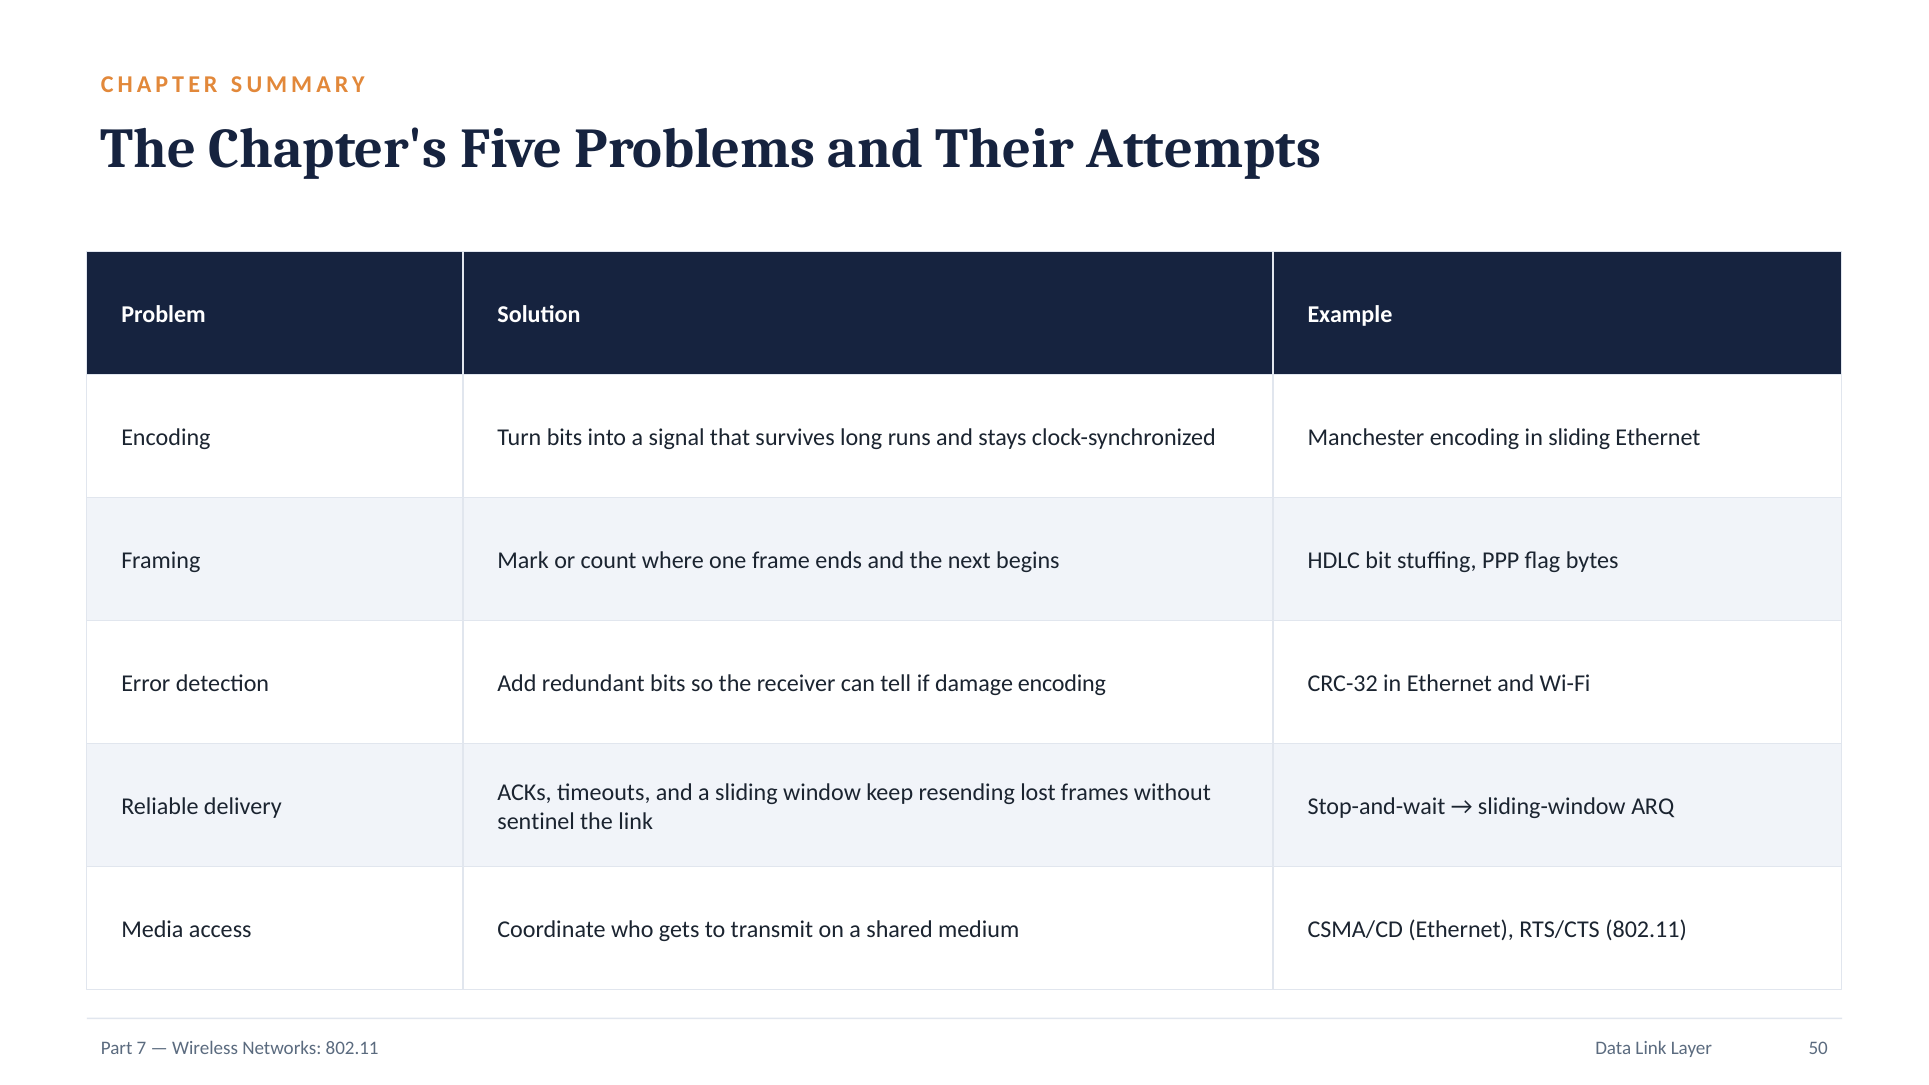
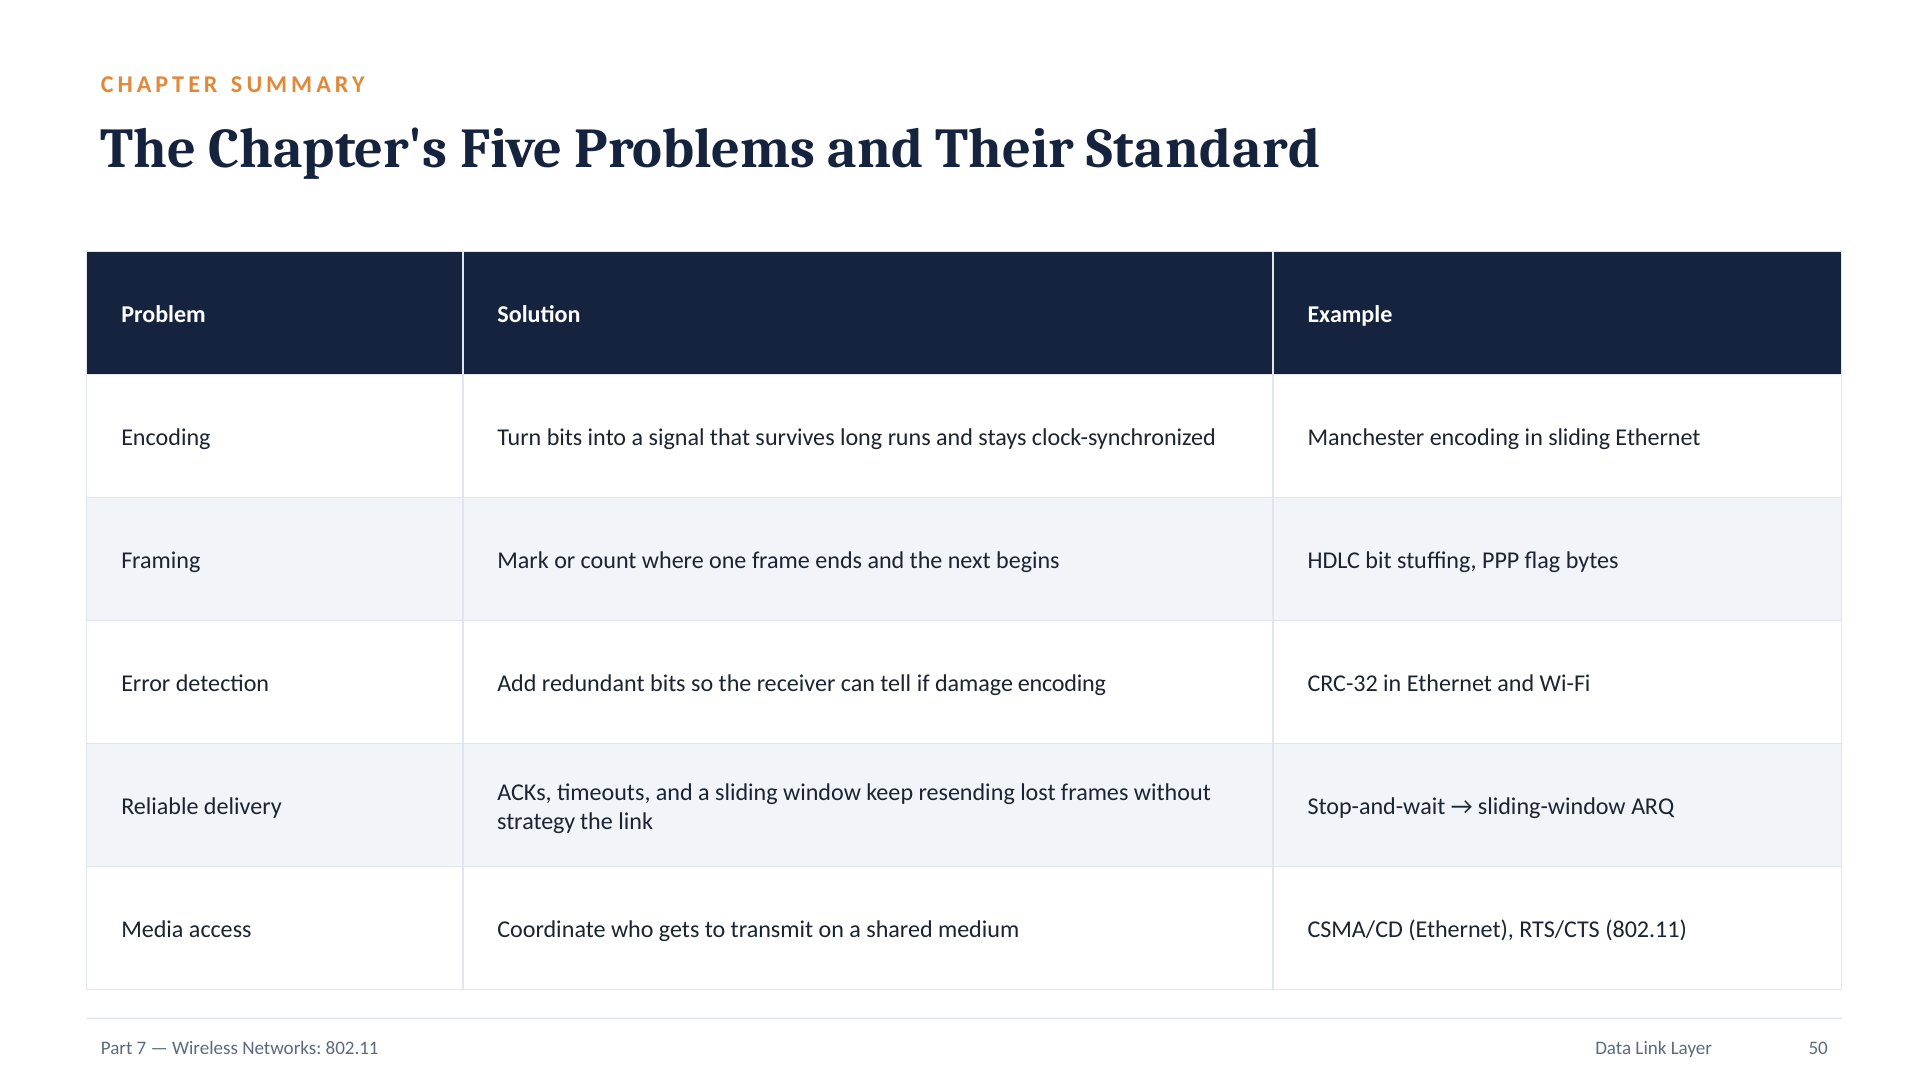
Attempts: Attempts -> Standard
sentinel: sentinel -> strategy
